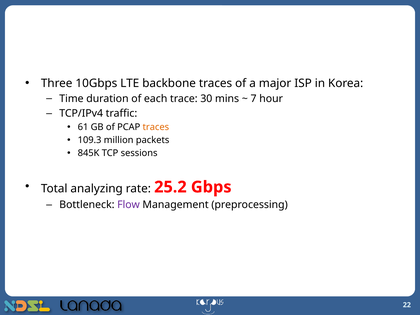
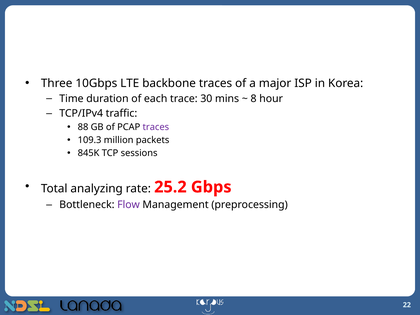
7: 7 -> 8
61: 61 -> 88
traces at (156, 127) colour: orange -> purple
